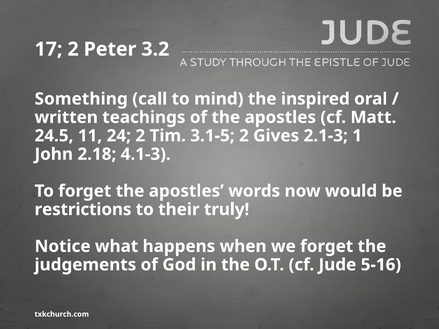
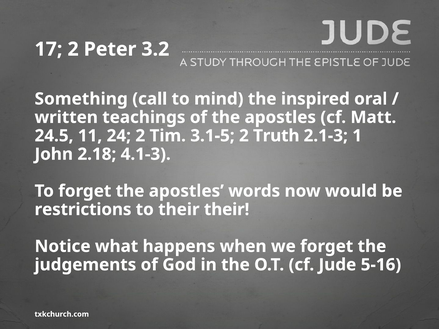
Gives: Gives -> Truth
their truly: truly -> their
